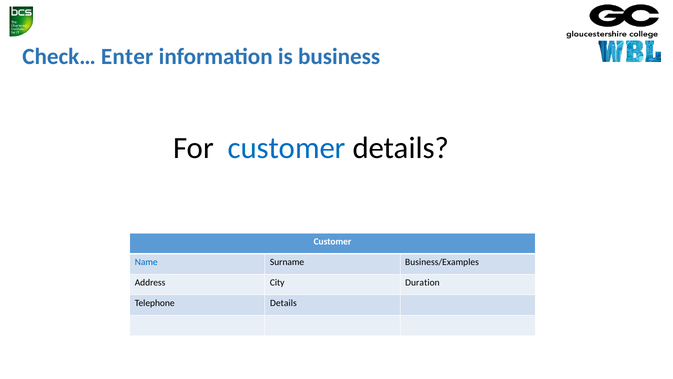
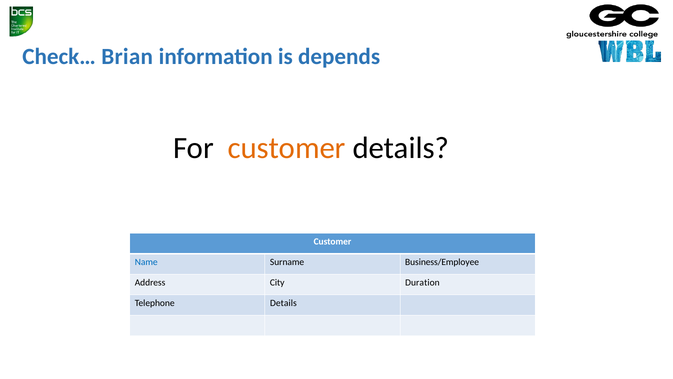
Enter: Enter -> Brian
business: business -> depends
customer at (287, 148) colour: blue -> orange
Business/Examples: Business/Examples -> Business/Employee
